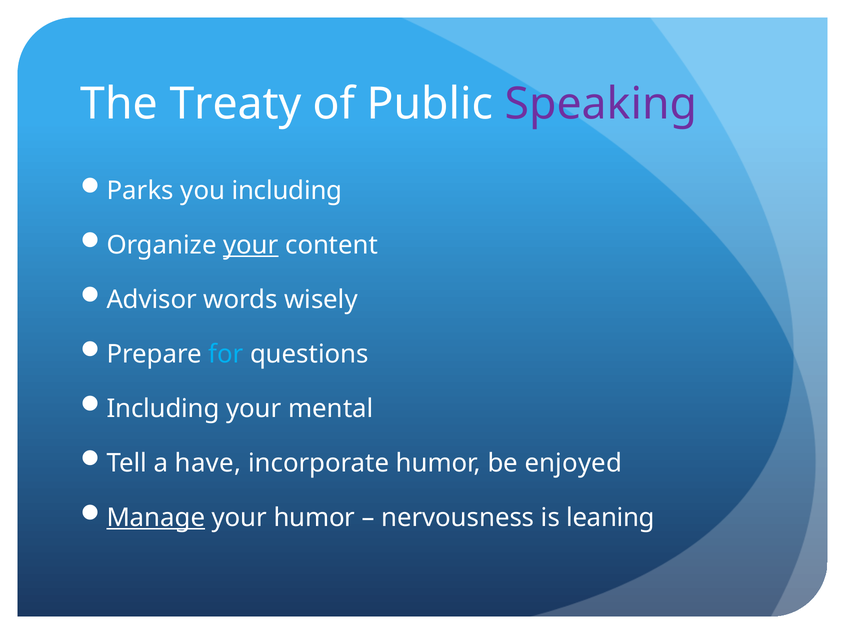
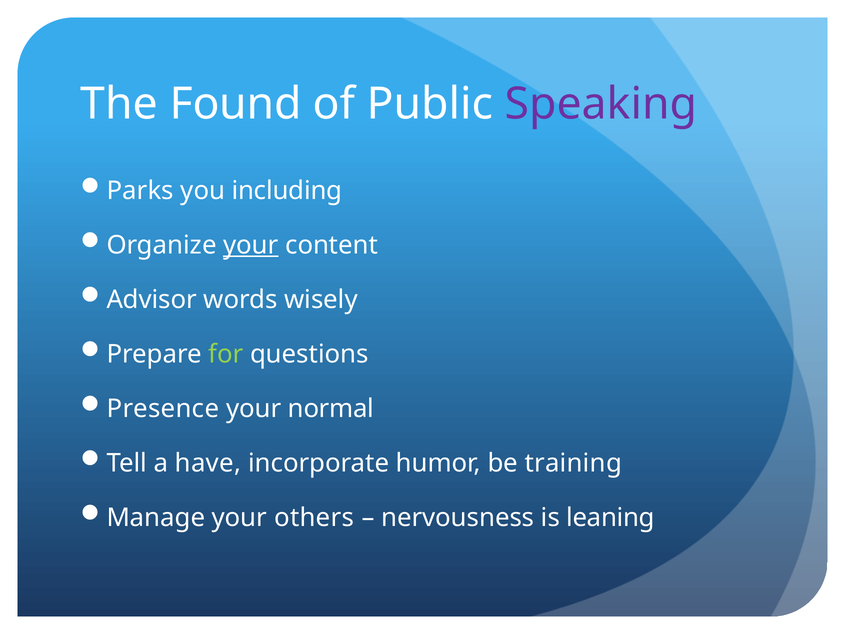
Treaty: Treaty -> Found
for colour: light blue -> light green
Including at (163, 408): Including -> Presence
mental: mental -> normal
enjoyed: enjoyed -> training
Manage underline: present -> none
your humor: humor -> others
